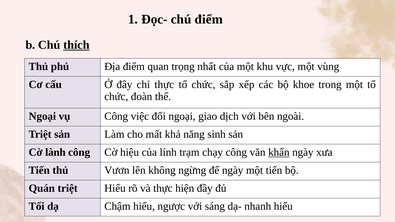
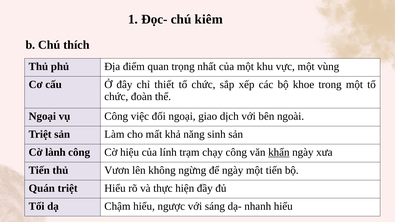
chú điểm: điểm -> kiêm
thích underline: present -> none
chỉ thực: thực -> thiết
